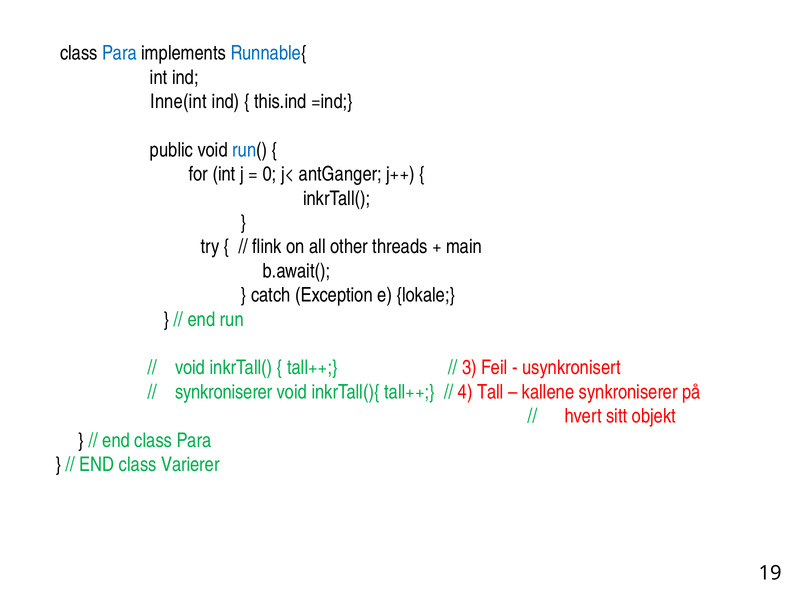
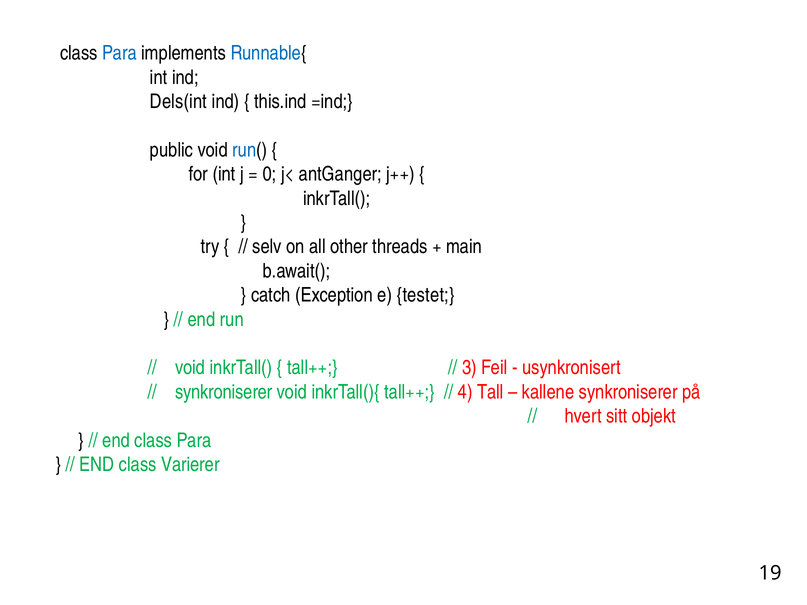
Inne(int: Inne(int -> Dels(int
flink: flink -> selv
lokale: lokale -> testet
